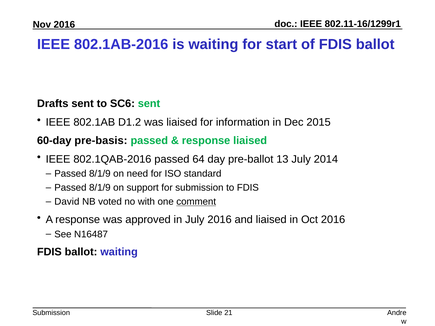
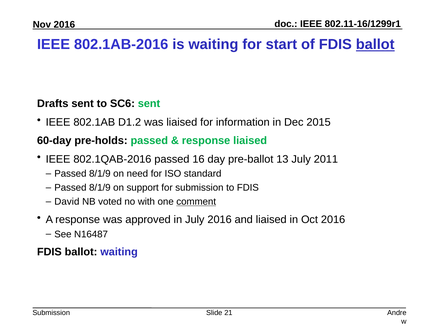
ballot at (375, 45) underline: none -> present
pre-basis: pre-basis -> pre-holds
64: 64 -> 16
2014: 2014 -> 2011
